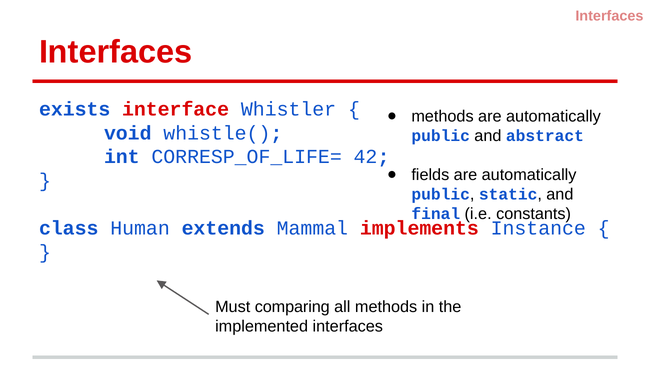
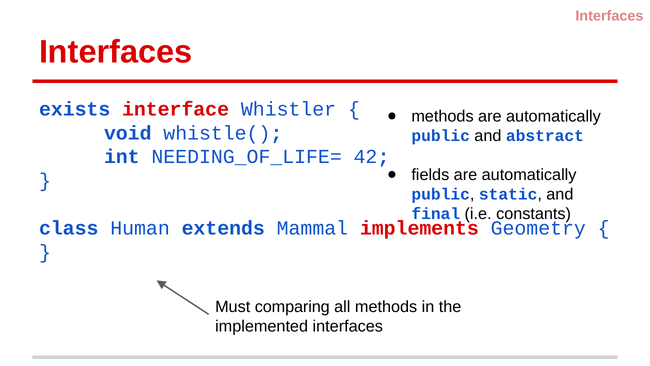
CORRESP_OF_LIFE=: CORRESP_OF_LIFE= -> NEEDING_OF_LIFE=
Instance: Instance -> Geometry
